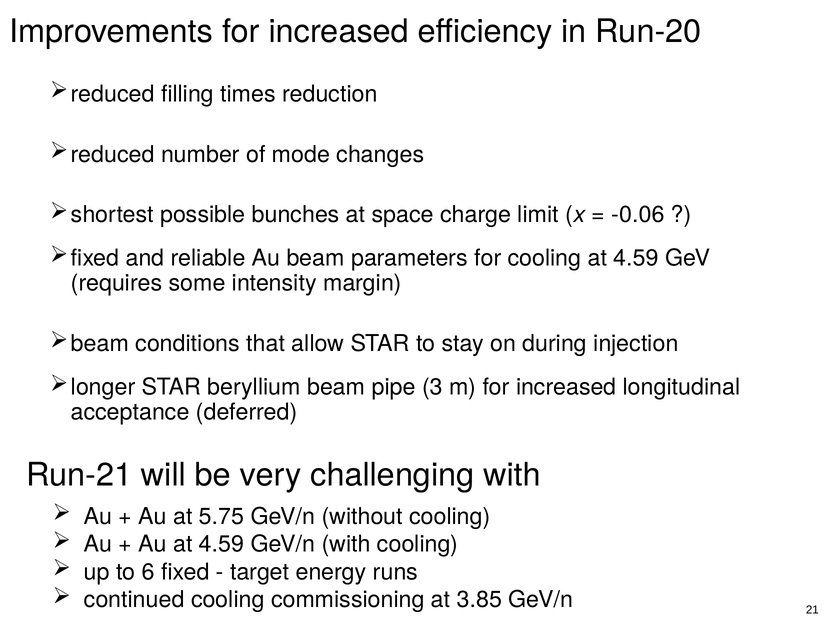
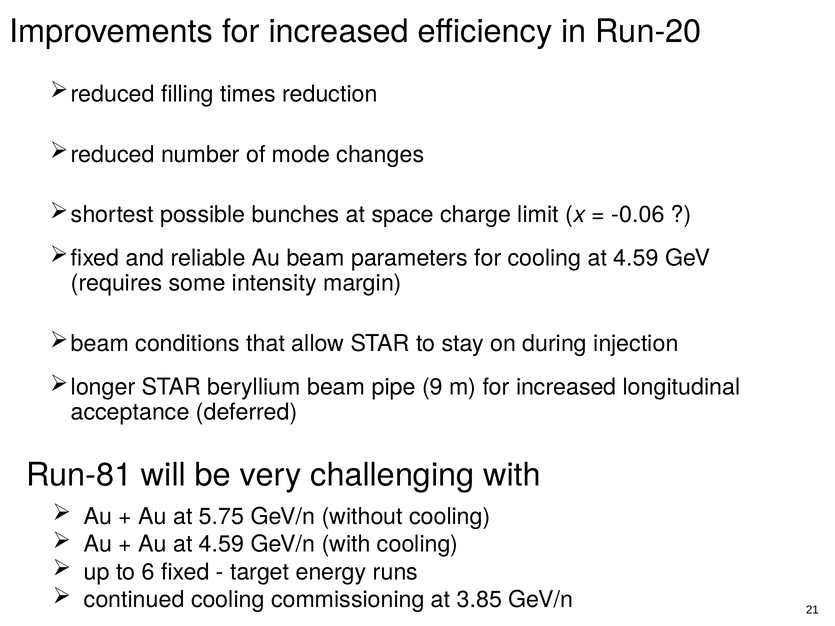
3: 3 -> 9
Run-21: Run-21 -> Run-81
